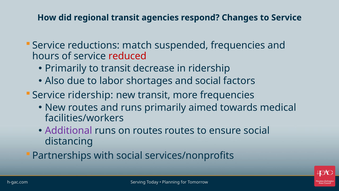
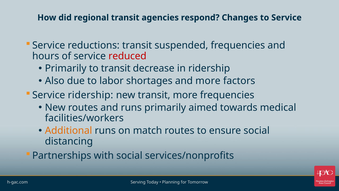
reductions match: match -> transit
and social: social -> more
Additional colour: purple -> orange
on routes: routes -> match
